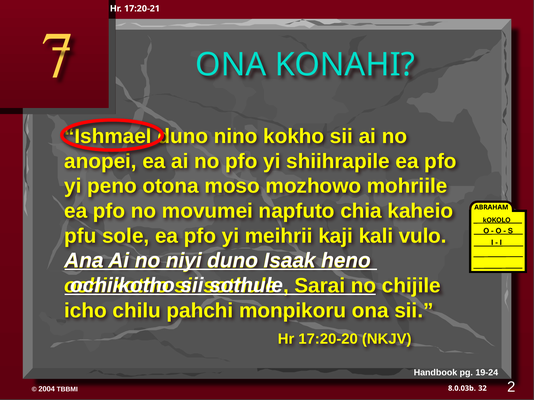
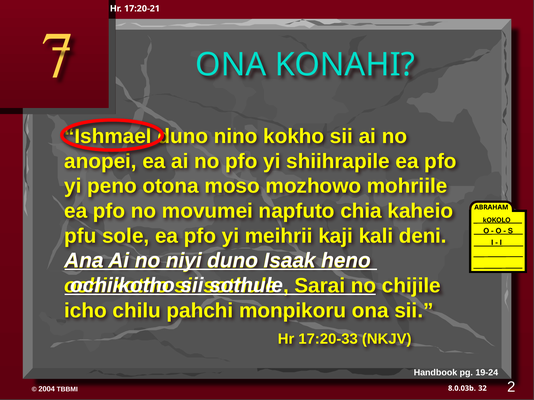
vulo: vulo -> deni
17:20-20: 17:20-20 -> 17:20-33
